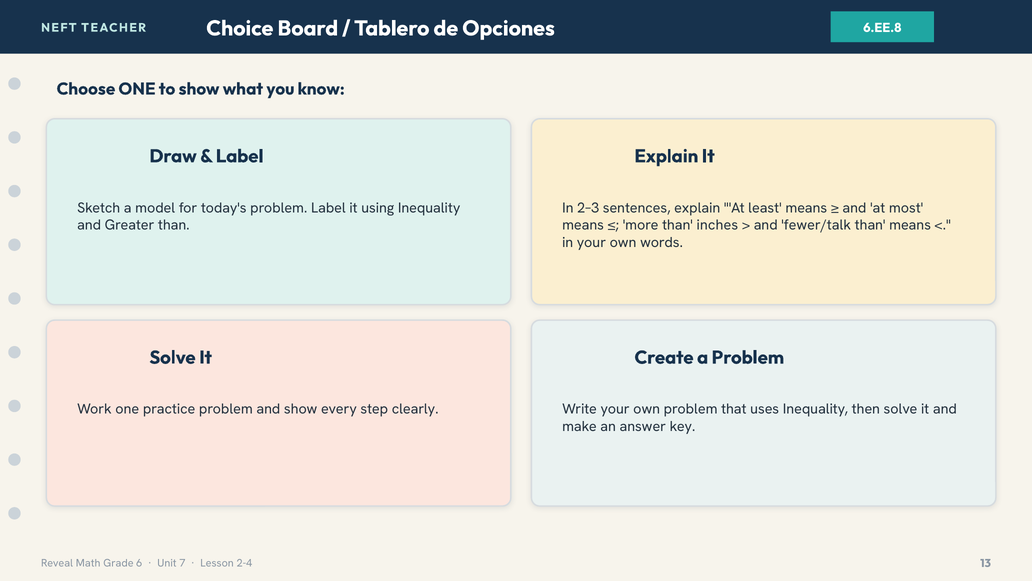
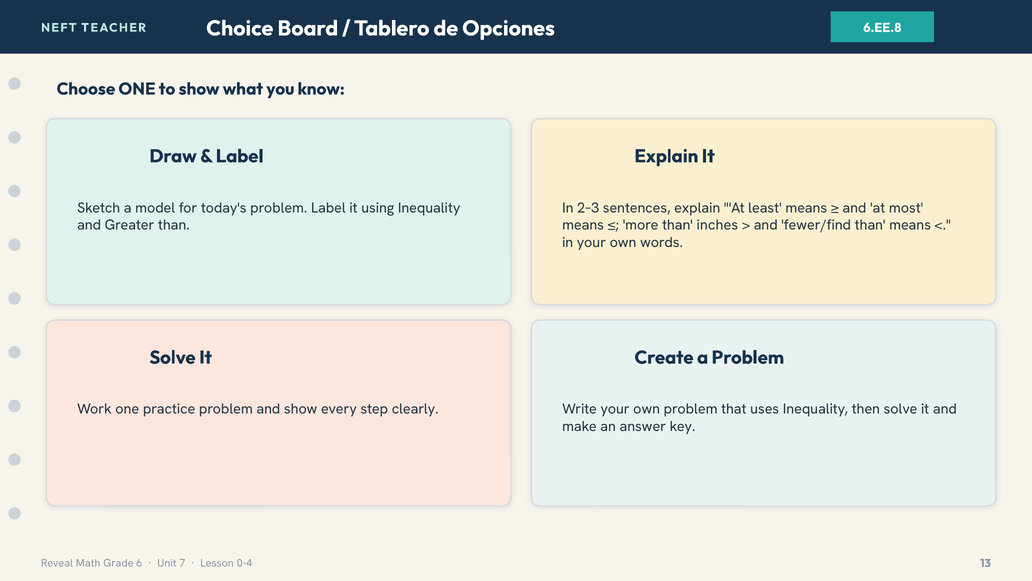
fewer/talk: fewer/talk -> fewer/find
2-4: 2-4 -> 0-4
